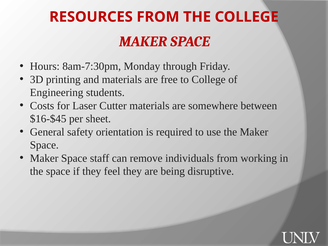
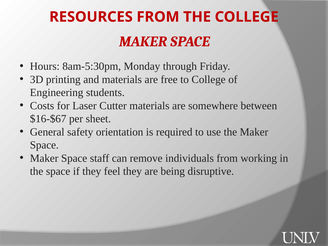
8am-7:30pm: 8am-7:30pm -> 8am-5:30pm
$16-$45: $16-$45 -> $16-$67
